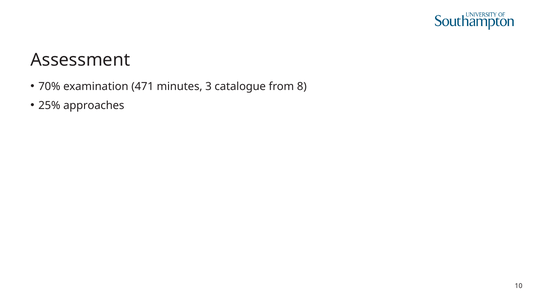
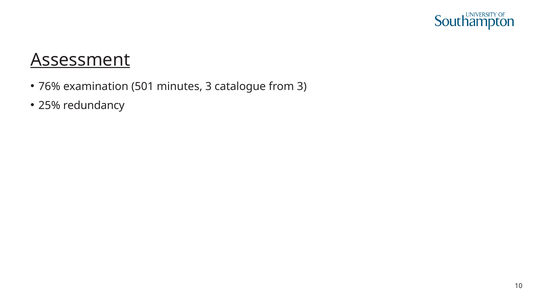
Assessment underline: none -> present
70%: 70% -> 76%
471: 471 -> 501
from 8: 8 -> 3
approaches: approaches -> redundancy
